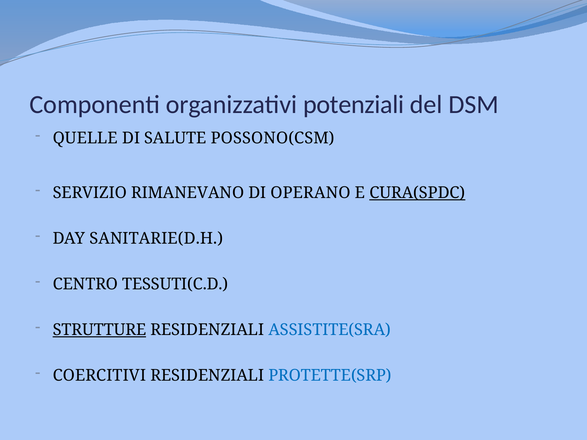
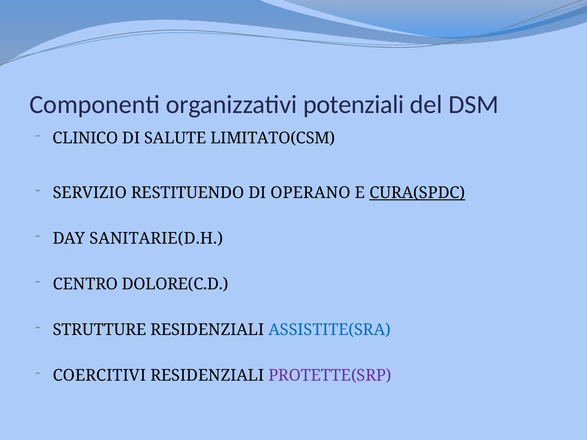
QUELLE: QUELLE -> CLINICO
POSSONO(CSM: POSSONO(CSM -> LIMITATO(CSM
RIMANEVANO: RIMANEVANO -> RESTITUENDO
TESSUTI(C.D: TESSUTI(C.D -> DOLORE(C.D
STRUTTURE underline: present -> none
PROTETTE(SRP colour: blue -> purple
